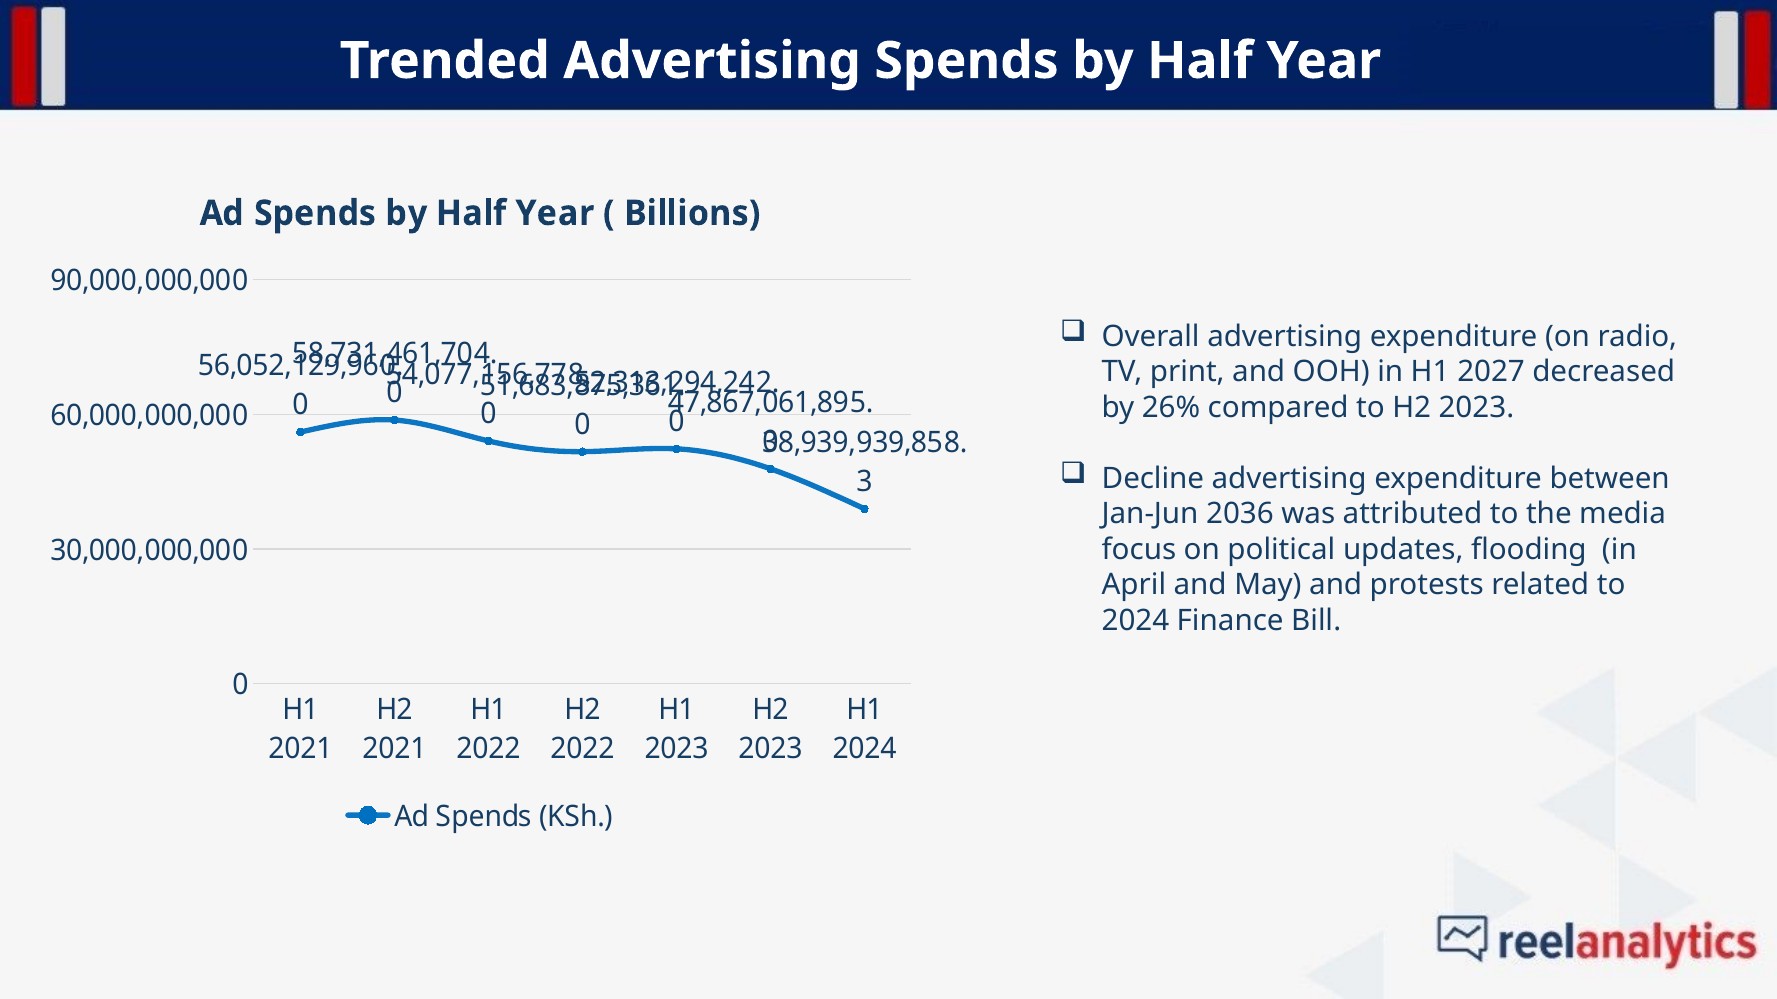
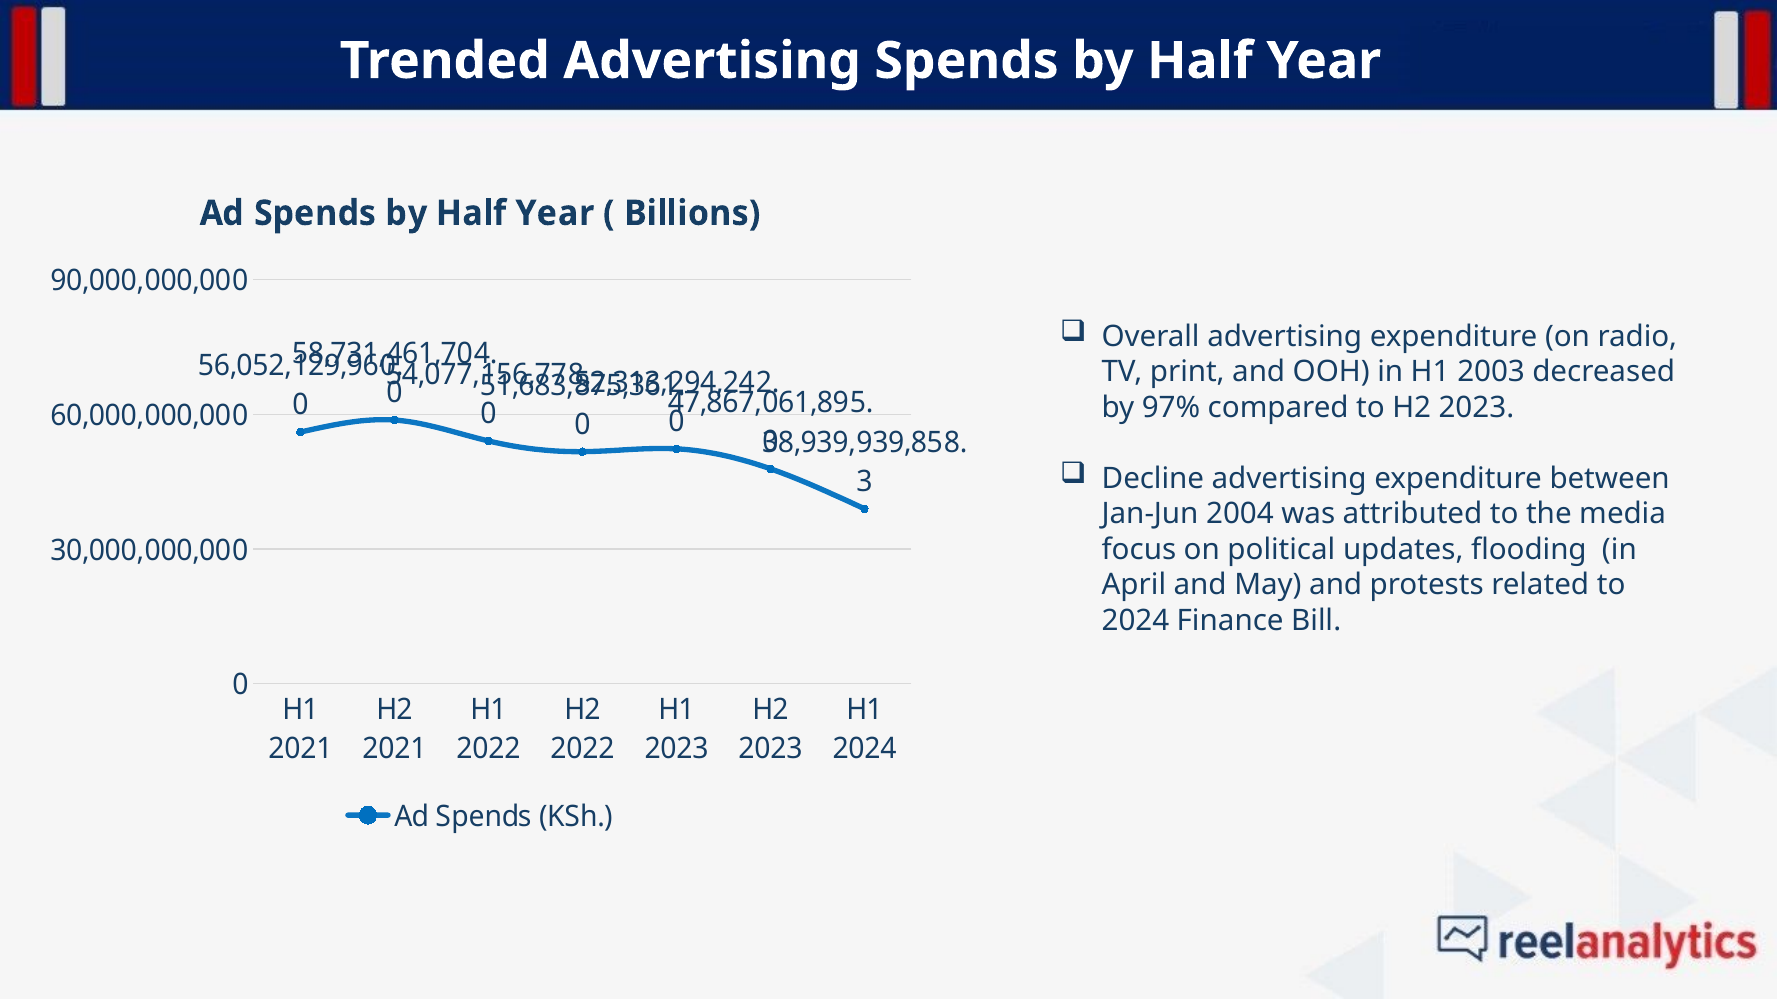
2027: 2027 -> 2003
26%: 26% -> 97%
2036: 2036 -> 2004
